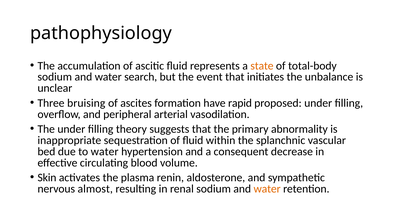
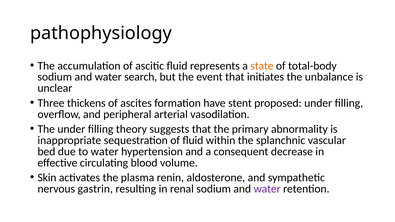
bruising: bruising -> thickens
rapid: rapid -> stent
almost: almost -> gastrin
water at (267, 189) colour: orange -> purple
